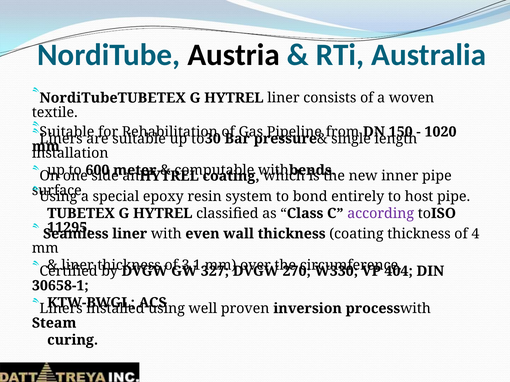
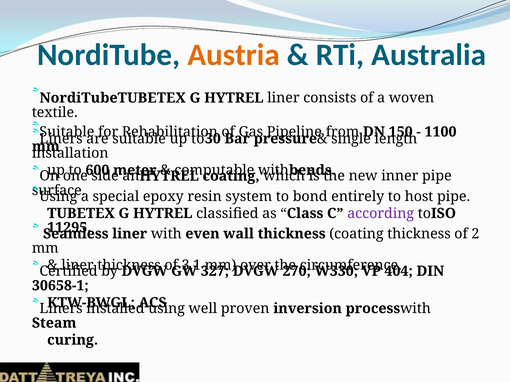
Austria colour: black -> orange
1020: 1020 -> 1100
4: 4 -> 2
